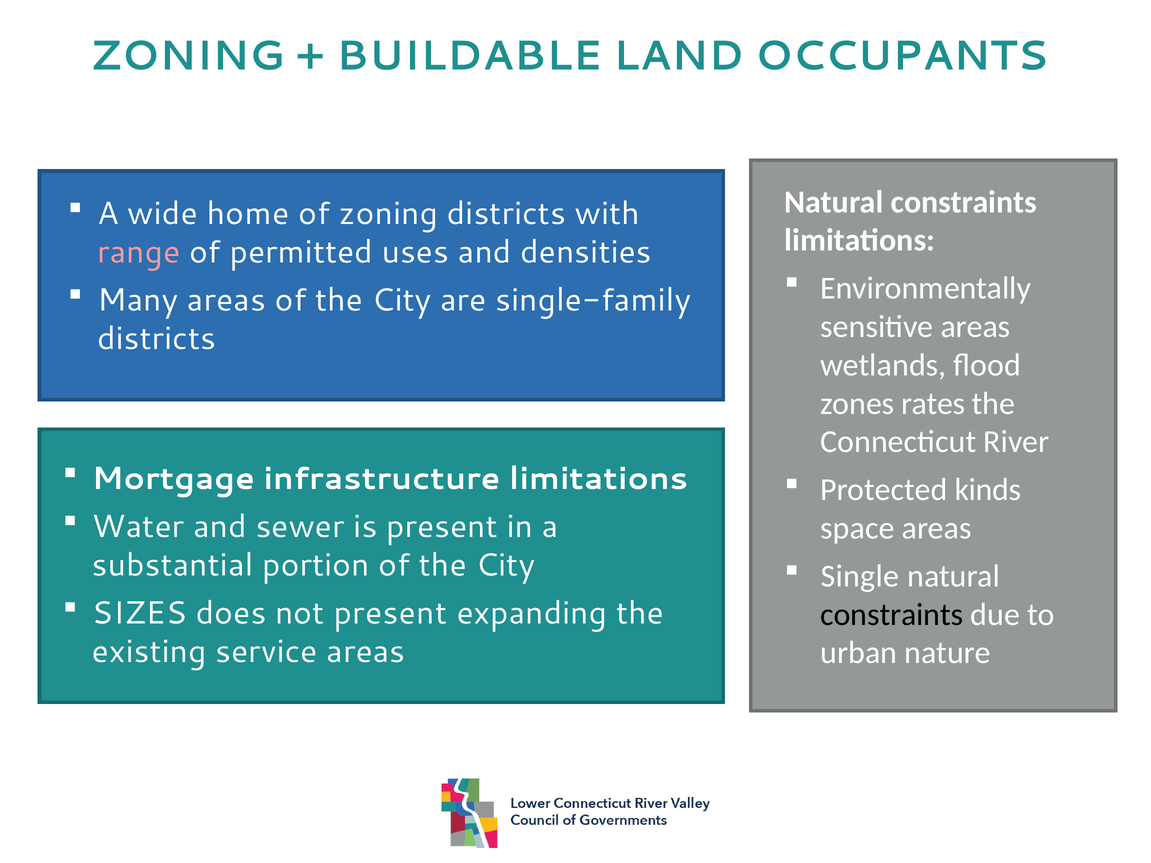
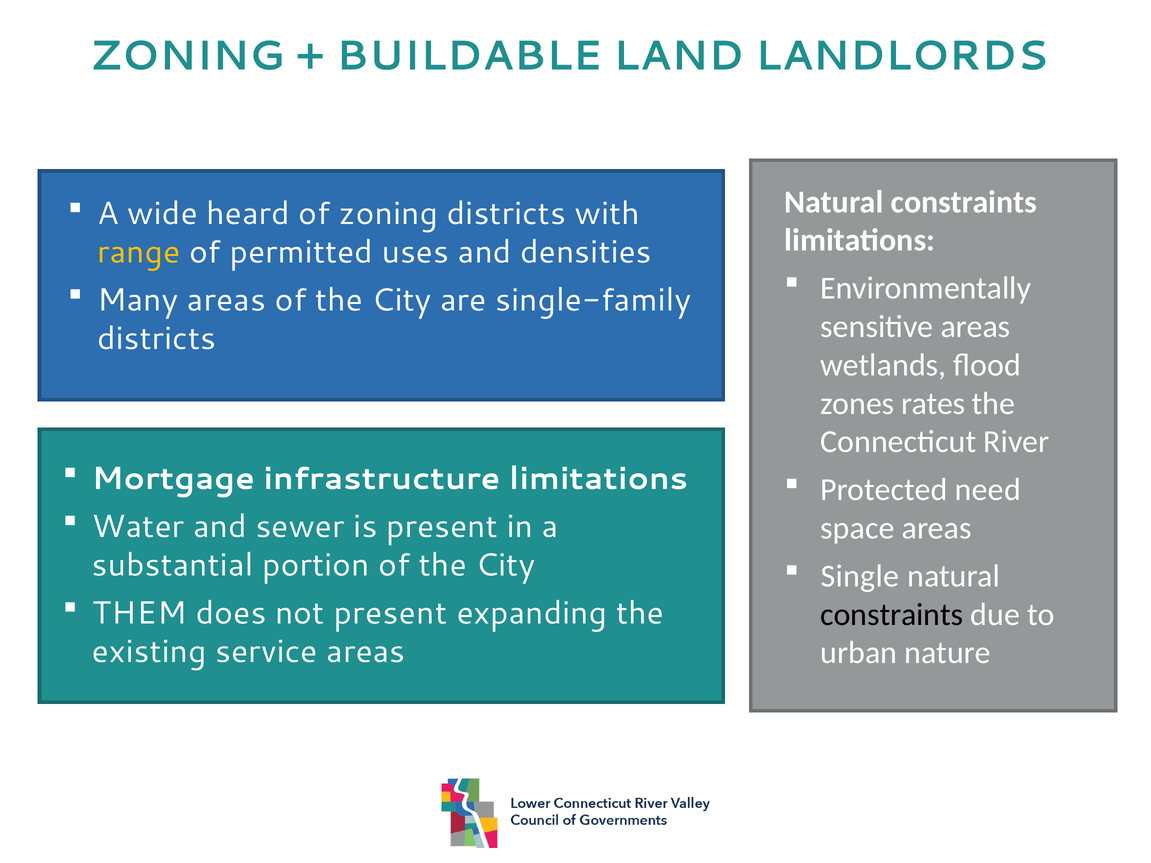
OCCUPANTS: OCCUPANTS -> LANDLORDS
home: home -> heard
range colour: pink -> yellow
kinds: kinds -> need
SIZES: SIZES -> THEM
